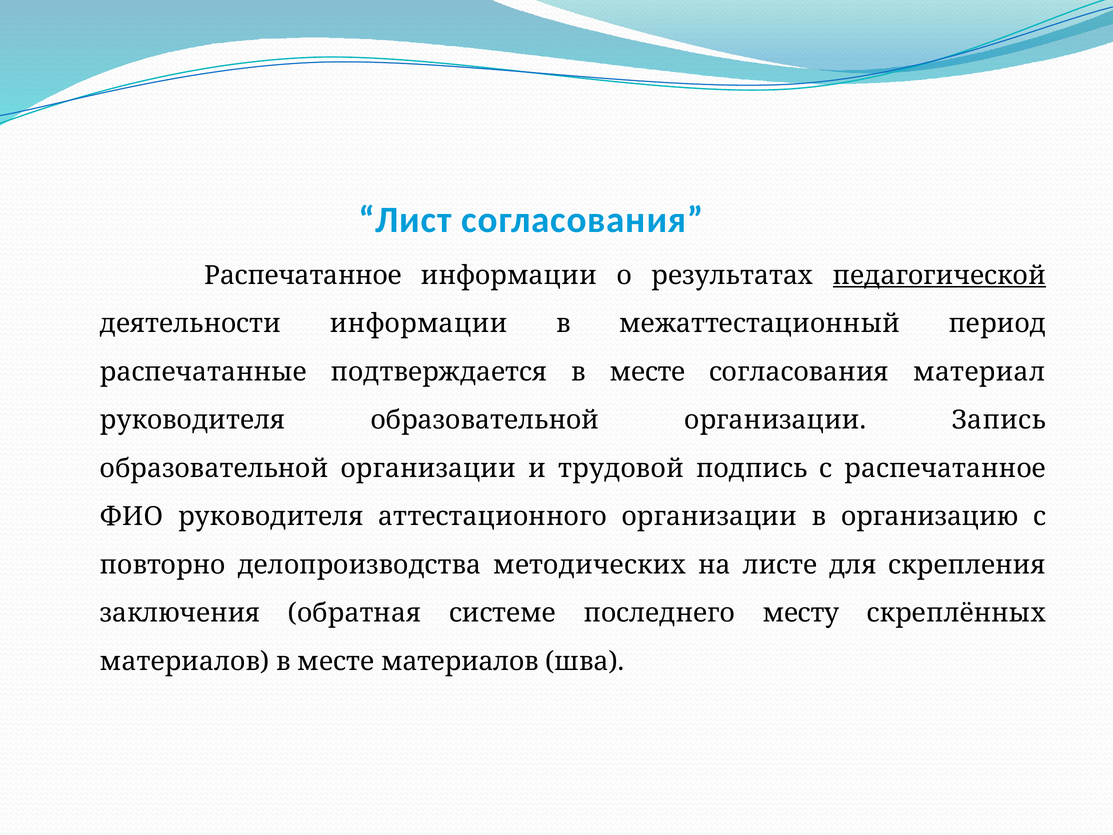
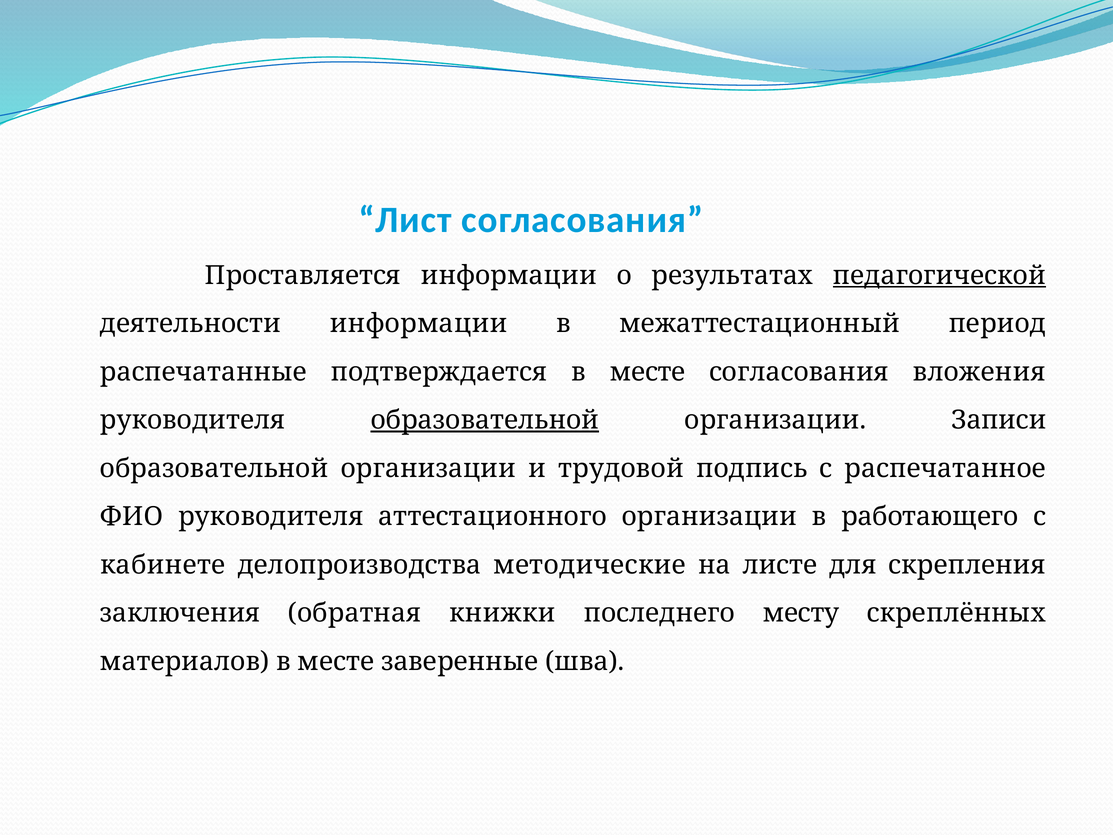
Распечатанное at (303, 275): Распечатанное -> Проставляется
материал: материал -> вложения
образовательной at (485, 420) underline: none -> present
Запись: Запись -> Записи
организацию: организацию -> работающего
повторно: повторно -> кабинете
методических: методических -> методические
системе: системе -> книжки
месте материалов: материалов -> заверенные
